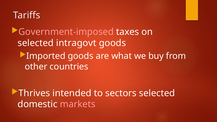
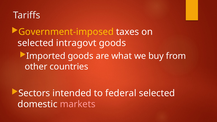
Government-imposed colour: pink -> yellow
Thrives: Thrives -> Sectors
sectors: sectors -> federal
